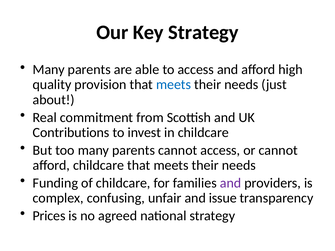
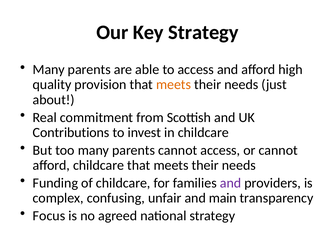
meets at (174, 85) colour: blue -> orange
issue: issue -> main
Prices: Prices -> Focus
